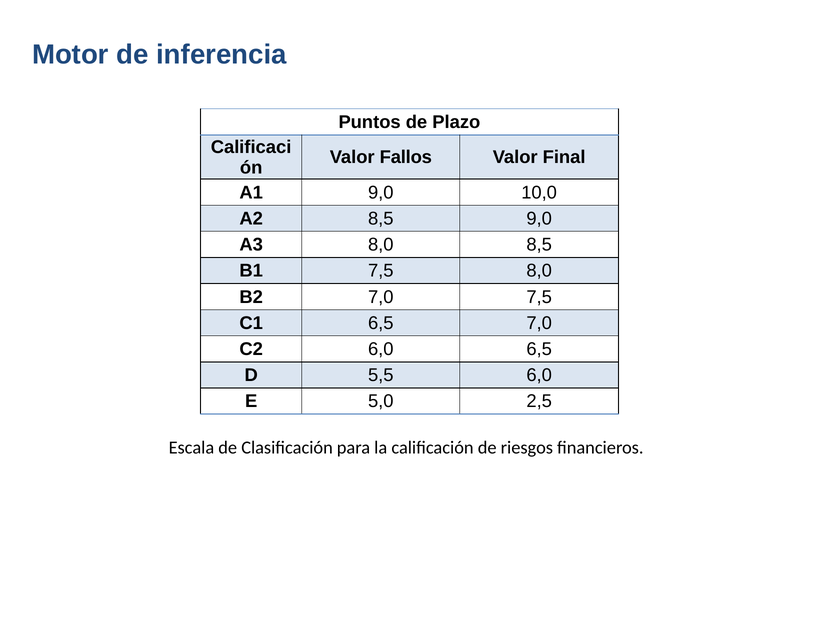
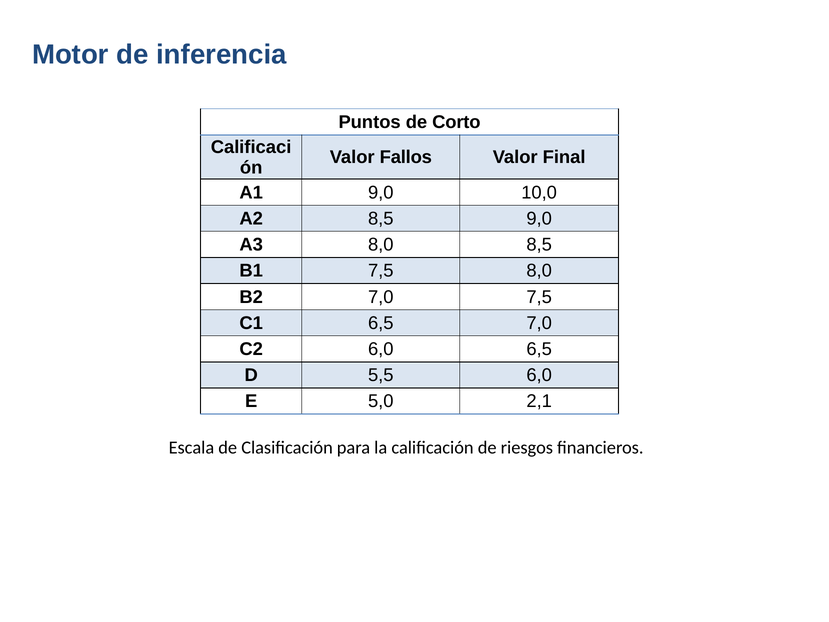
Plazo: Plazo -> Corto
2,5: 2,5 -> 2,1
